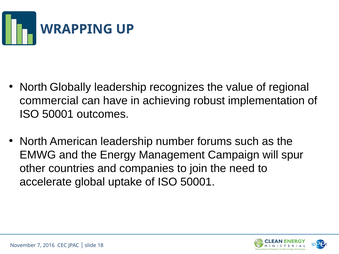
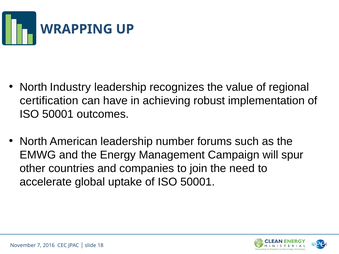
Globally: Globally -> Industry
commercial: commercial -> certification
